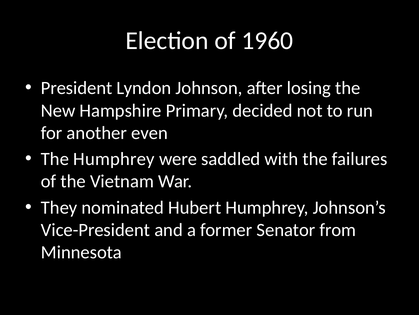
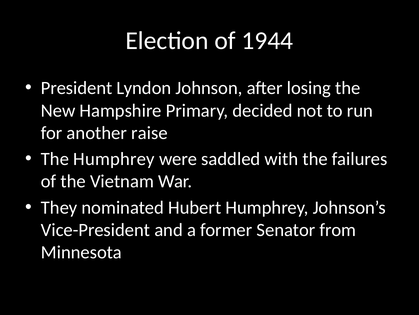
1960: 1960 -> 1944
even: even -> raise
